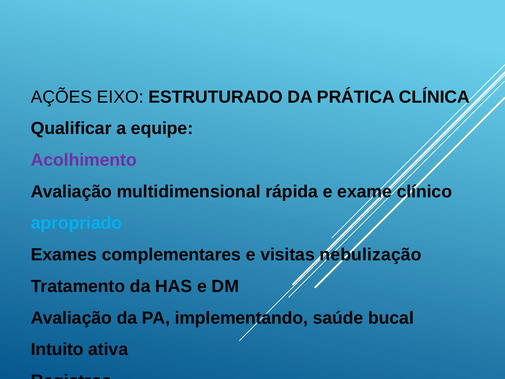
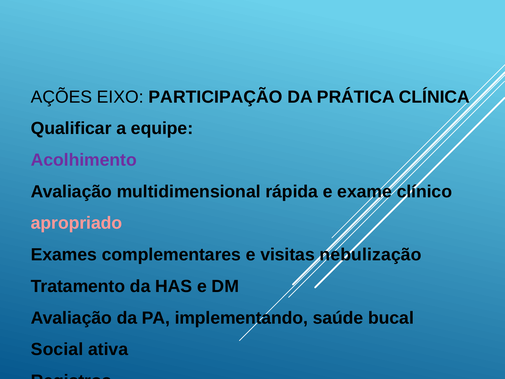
ESTRUTURADO: ESTRUTURADO -> PARTICIPAÇÃO
apropriado colour: light blue -> pink
Intuito: Intuito -> Social
